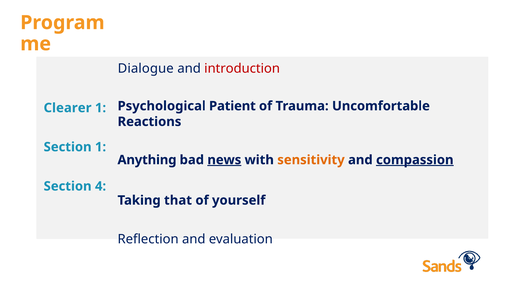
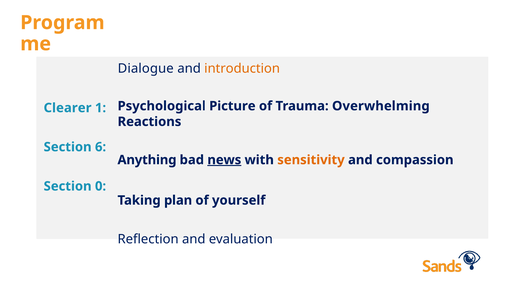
introduction colour: red -> orange
Patient: Patient -> Picture
Uncomfortable: Uncomfortable -> Overwhelming
Section 1: 1 -> 6
compassion underline: present -> none
4: 4 -> 0
that: that -> plan
